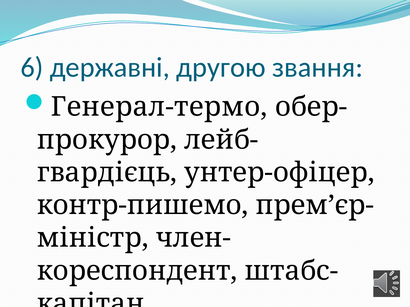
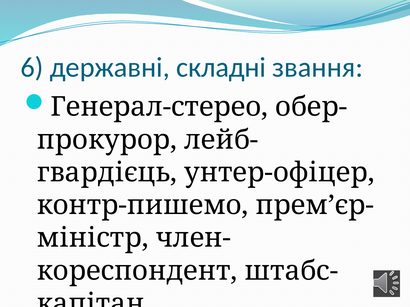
другою: другою -> складні
Генерал-термо: Генерал-термо -> Генерал-стерео
